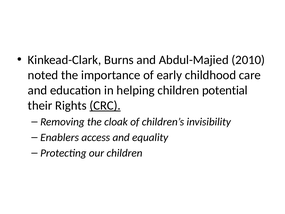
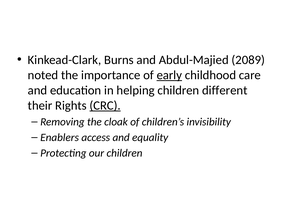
2010: 2010 -> 2089
early underline: none -> present
potential: potential -> different
